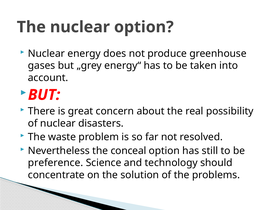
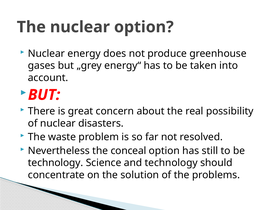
preference at (56, 163): preference -> technology
